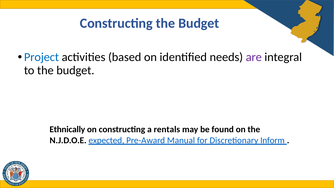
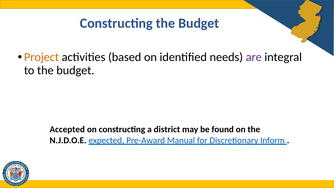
Project colour: blue -> orange
Ethnically: Ethnically -> Accepted
rentals: rentals -> district
